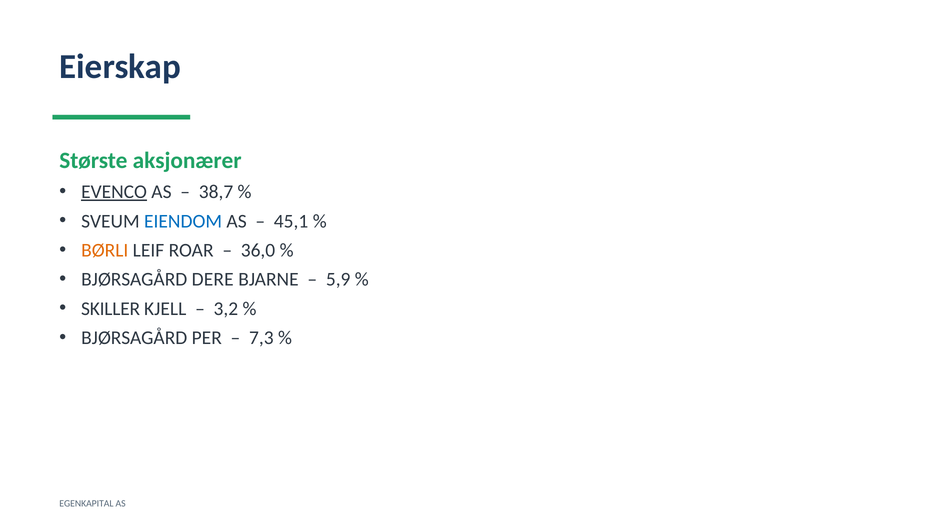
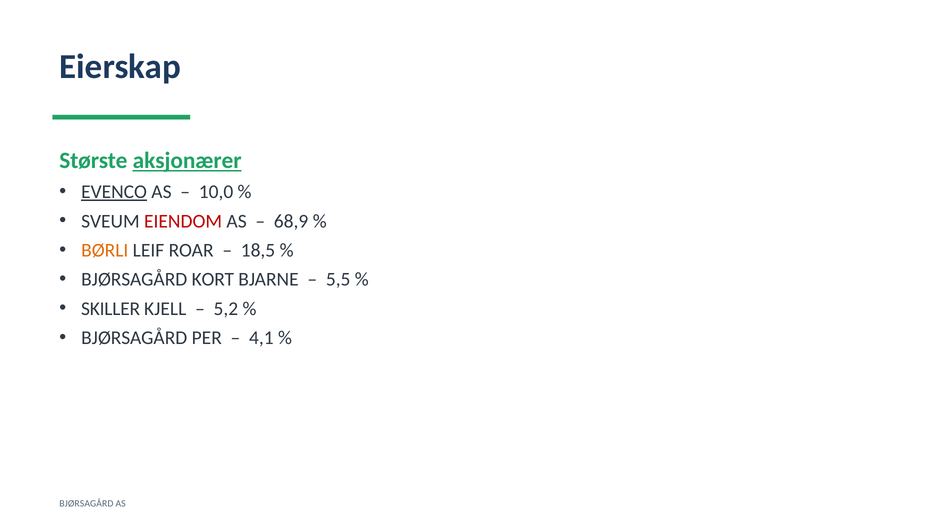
aksjonærer underline: none -> present
38,7: 38,7 -> 10,0
EIENDOM colour: blue -> red
45,1: 45,1 -> 68,9
36,0: 36,0 -> 18,5
DERE: DERE -> KORT
5,9: 5,9 -> 5,5
3,2: 3,2 -> 5,2
7,3: 7,3 -> 4,1
EGENKAPITAL at (86, 504): EGENKAPITAL -> BJØRSAGÅRD
